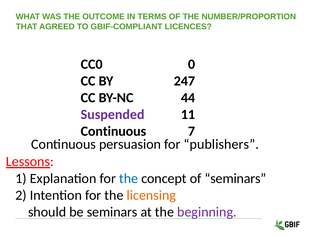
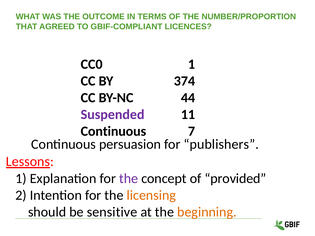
CC0 0: 0 -> 1
247: 247 -> 374
the at (129, 179) colour: blue -> purple
of seminars: seminars -> provided
be seminars: seminars -> sensitive
beginning colour: purple -> orange
